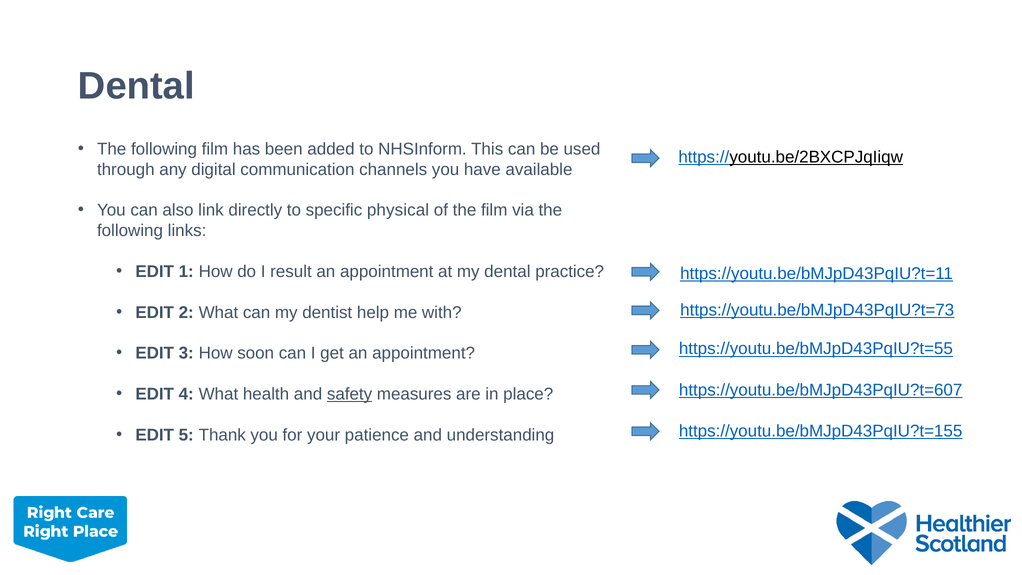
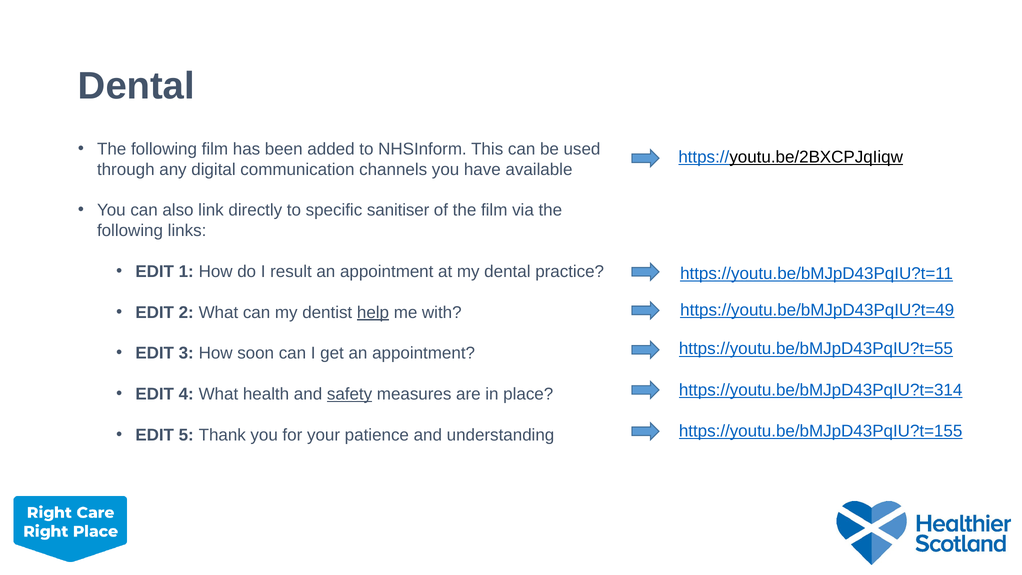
physical: physical -> sanitiser
https://youtu.be/bMJpD43PqIU?t=73: https://youtu.be/bMJpD43PqIU?t=73 -> https://youtu.be/bMJpD43PqIU?t=49
help underline: none -> present
https://youtu.be/bMJpD43PqIU?t=607: https://youtu.be/bMJpD43PqIU?t=607 -> https://youtu.be/bMJpD43PqIU?t=314
